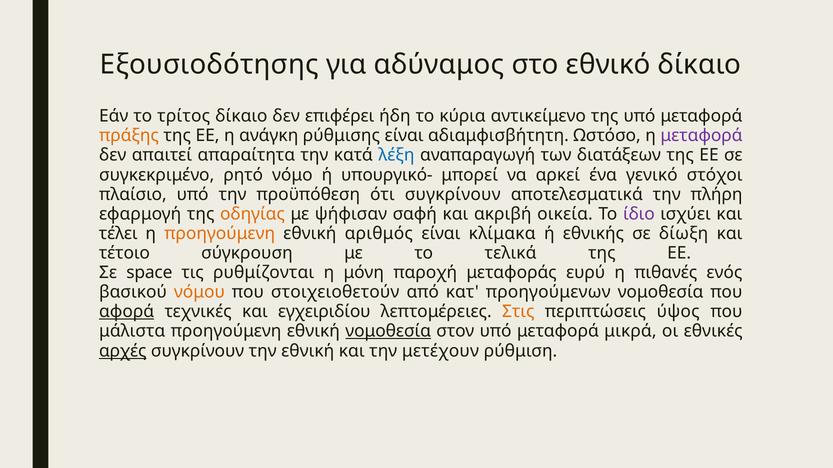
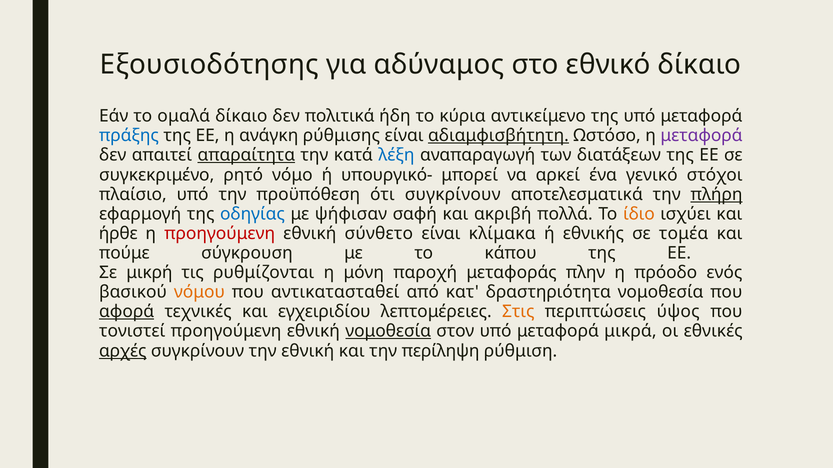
τρίτος: τρίτος -> ομαλά
επιφέρει: επιφέρει -> πολιτικά
πράξης colour: orange -> blue
αδιαμφισβήτητη underline: none -> present
απαραίτητα underline: none -> present
πλήρη underline: none -> present
οδηγίας colour: orange -> blue
οικεία: οικεία -> πολλά
ίδιο colour: purple -> orange
τέλει: τέλει -> ήρθε
προηγούμενη at (220, 234) colour: orange -> red
αριθμός: αριθμός -> σύνθετο
δίωξη: δίωξη -> τομέα
τέτοιο: τέτοιο -> πούμε
τελικά: τελικά -> κάπου
space: space -> μικρή
ευρύ: ευρύ -> πλην
πιθανές: πιθανές -> πρόοδο
στοιχειοθετούν: στοιχειοθετούν -> αντικατασταθεί
προηγούμενων: προηγούμενων -> δραστηριότητα
μάλιστα: μάλιστα -> τονιστεί
μετέχουν: μετέχουν -> περίληψη
